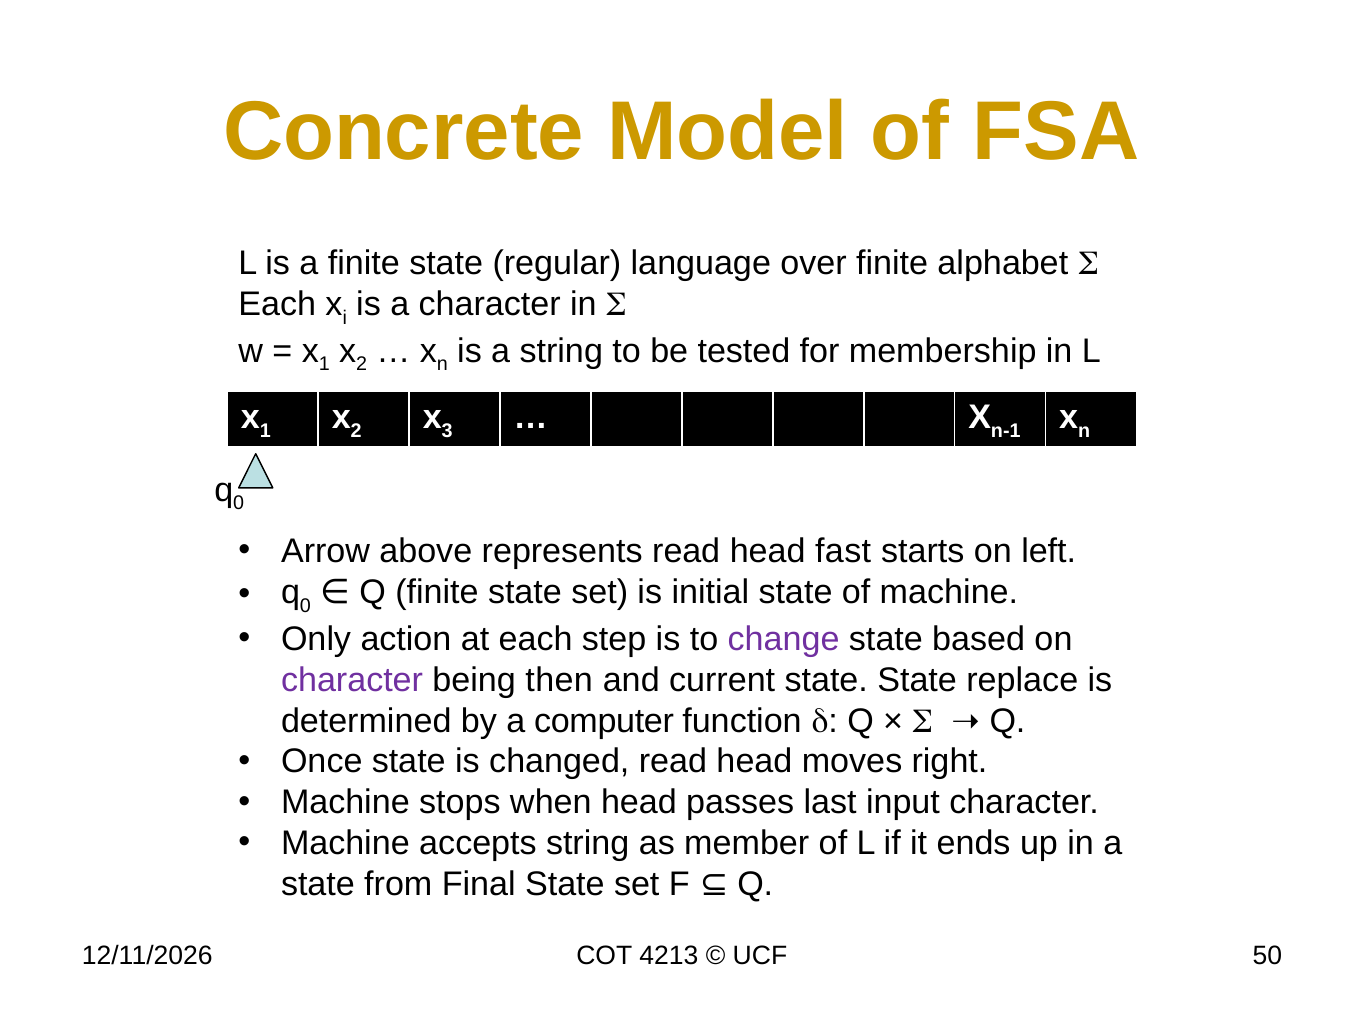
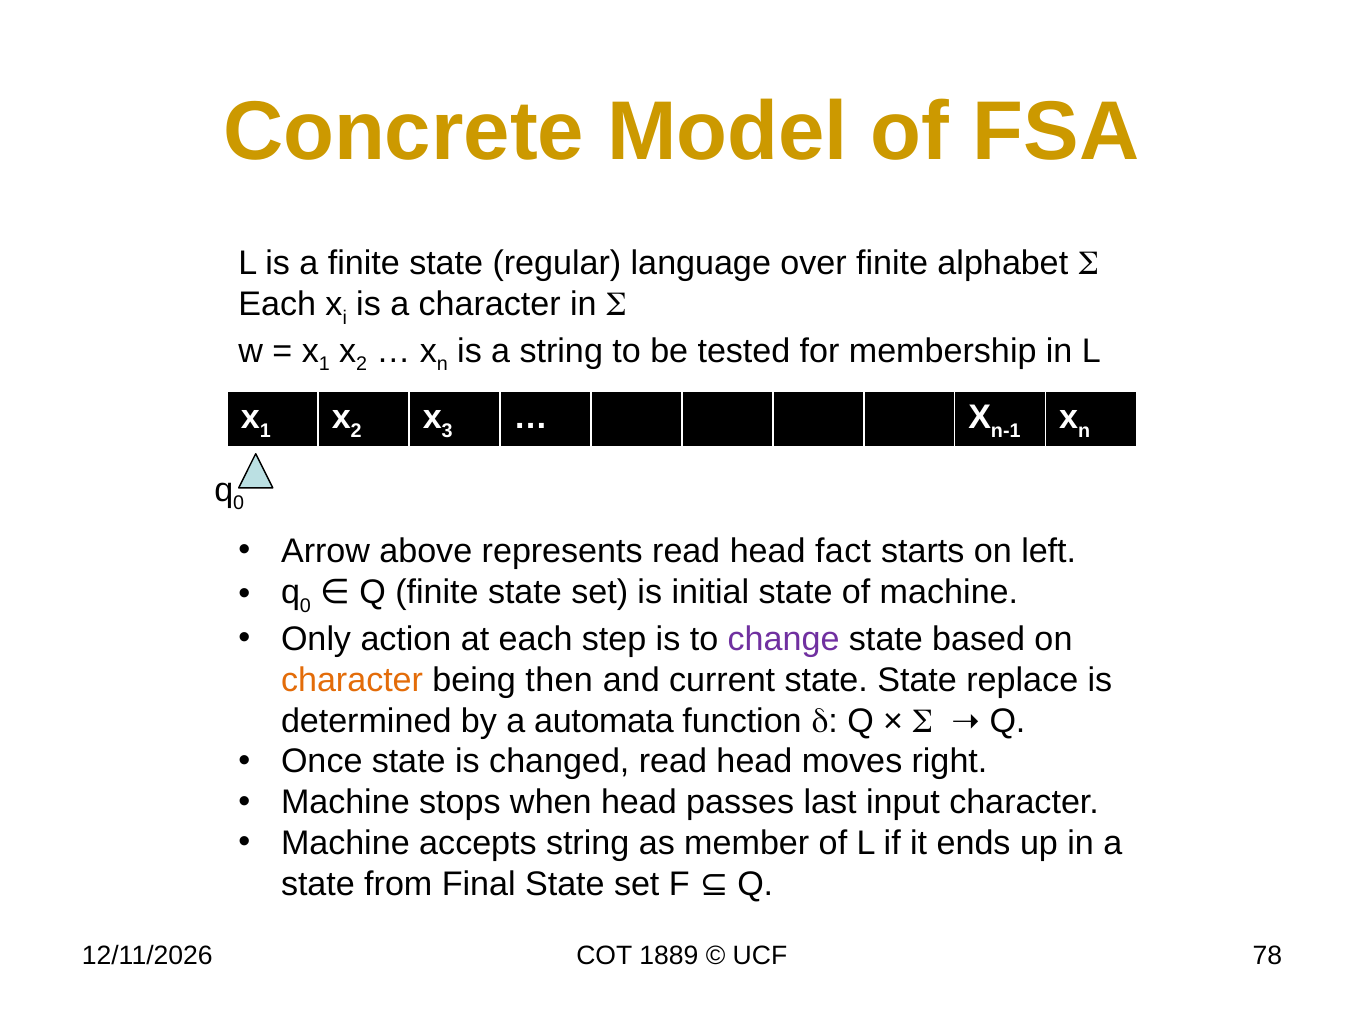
fast: fast -> fact
character at (352, 680) colour: purple -> orange
computer: computer -> automata
4213: 4213 -> 1889
50: 50 -> 78
